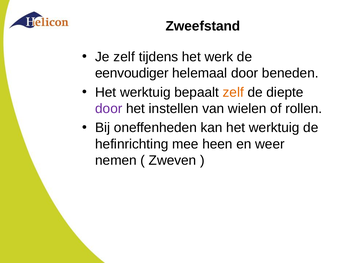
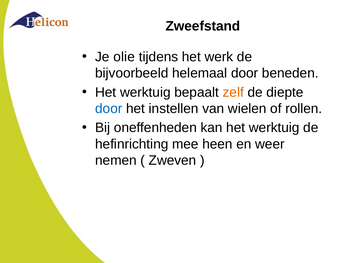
Je zelf: zelf -> olie
eenvoudiger: eenvoudiger -> bijvoorbeeld
door at (109, 108) colour: purple -> blue
